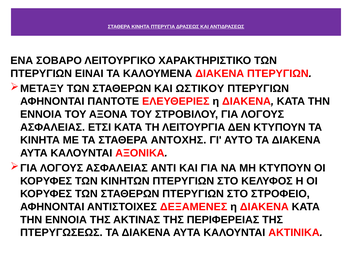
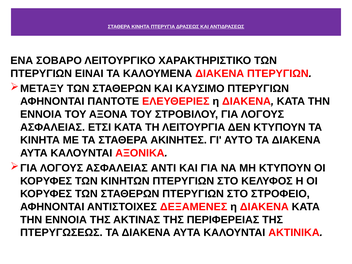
ΩΣΤΙΚΟΥ: ΩΣΤΙΚΟΥ -> ΚΑΥΣΙΜΟ
ΑΝΤΟΧΗΣ: ΑΝΤΟΧΗΣ -> ΑΚΙΝΗΤΕΣ
